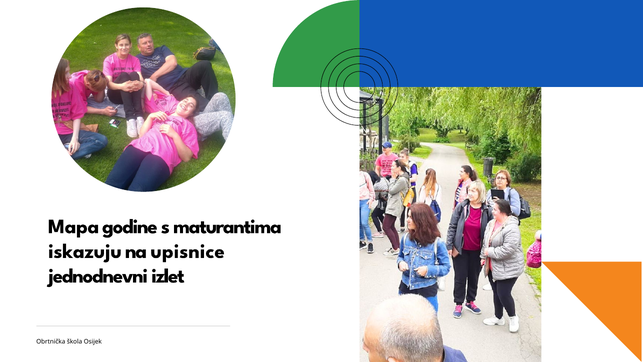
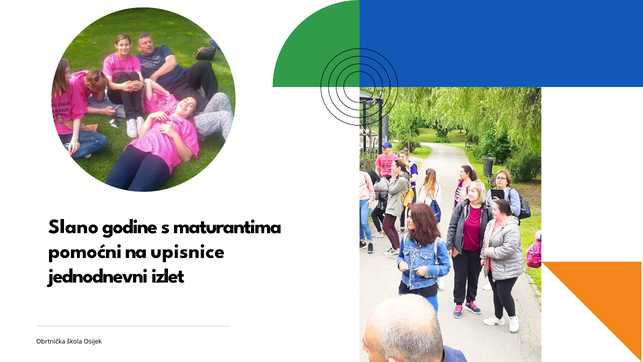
Mapa: Mapa -> Slano
iskazuju: iskazuju -> pomoćni
